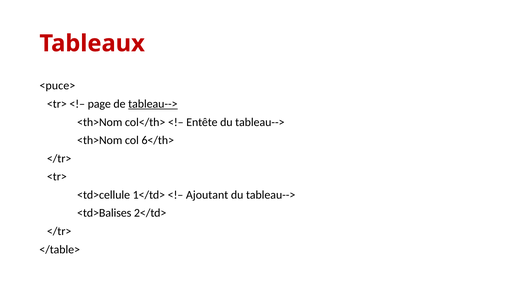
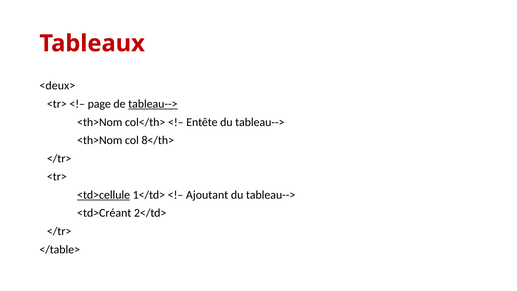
<puce>: <puce> -> <deux>
6</th>: 6</th> -> 8</th>
<td>cellule underline: none -> present
<td>Balises: <td>Balises -> <td>Créant
